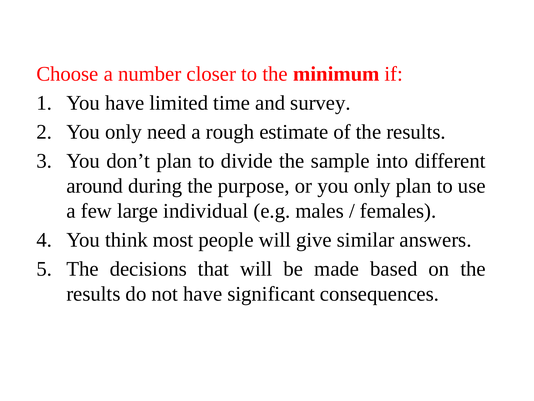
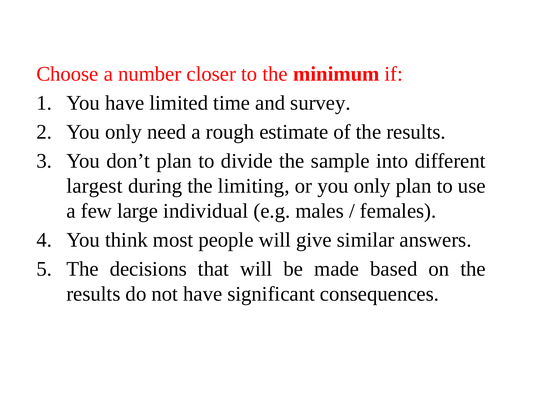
around: around -> largest
purpose: purpose -> limiting
